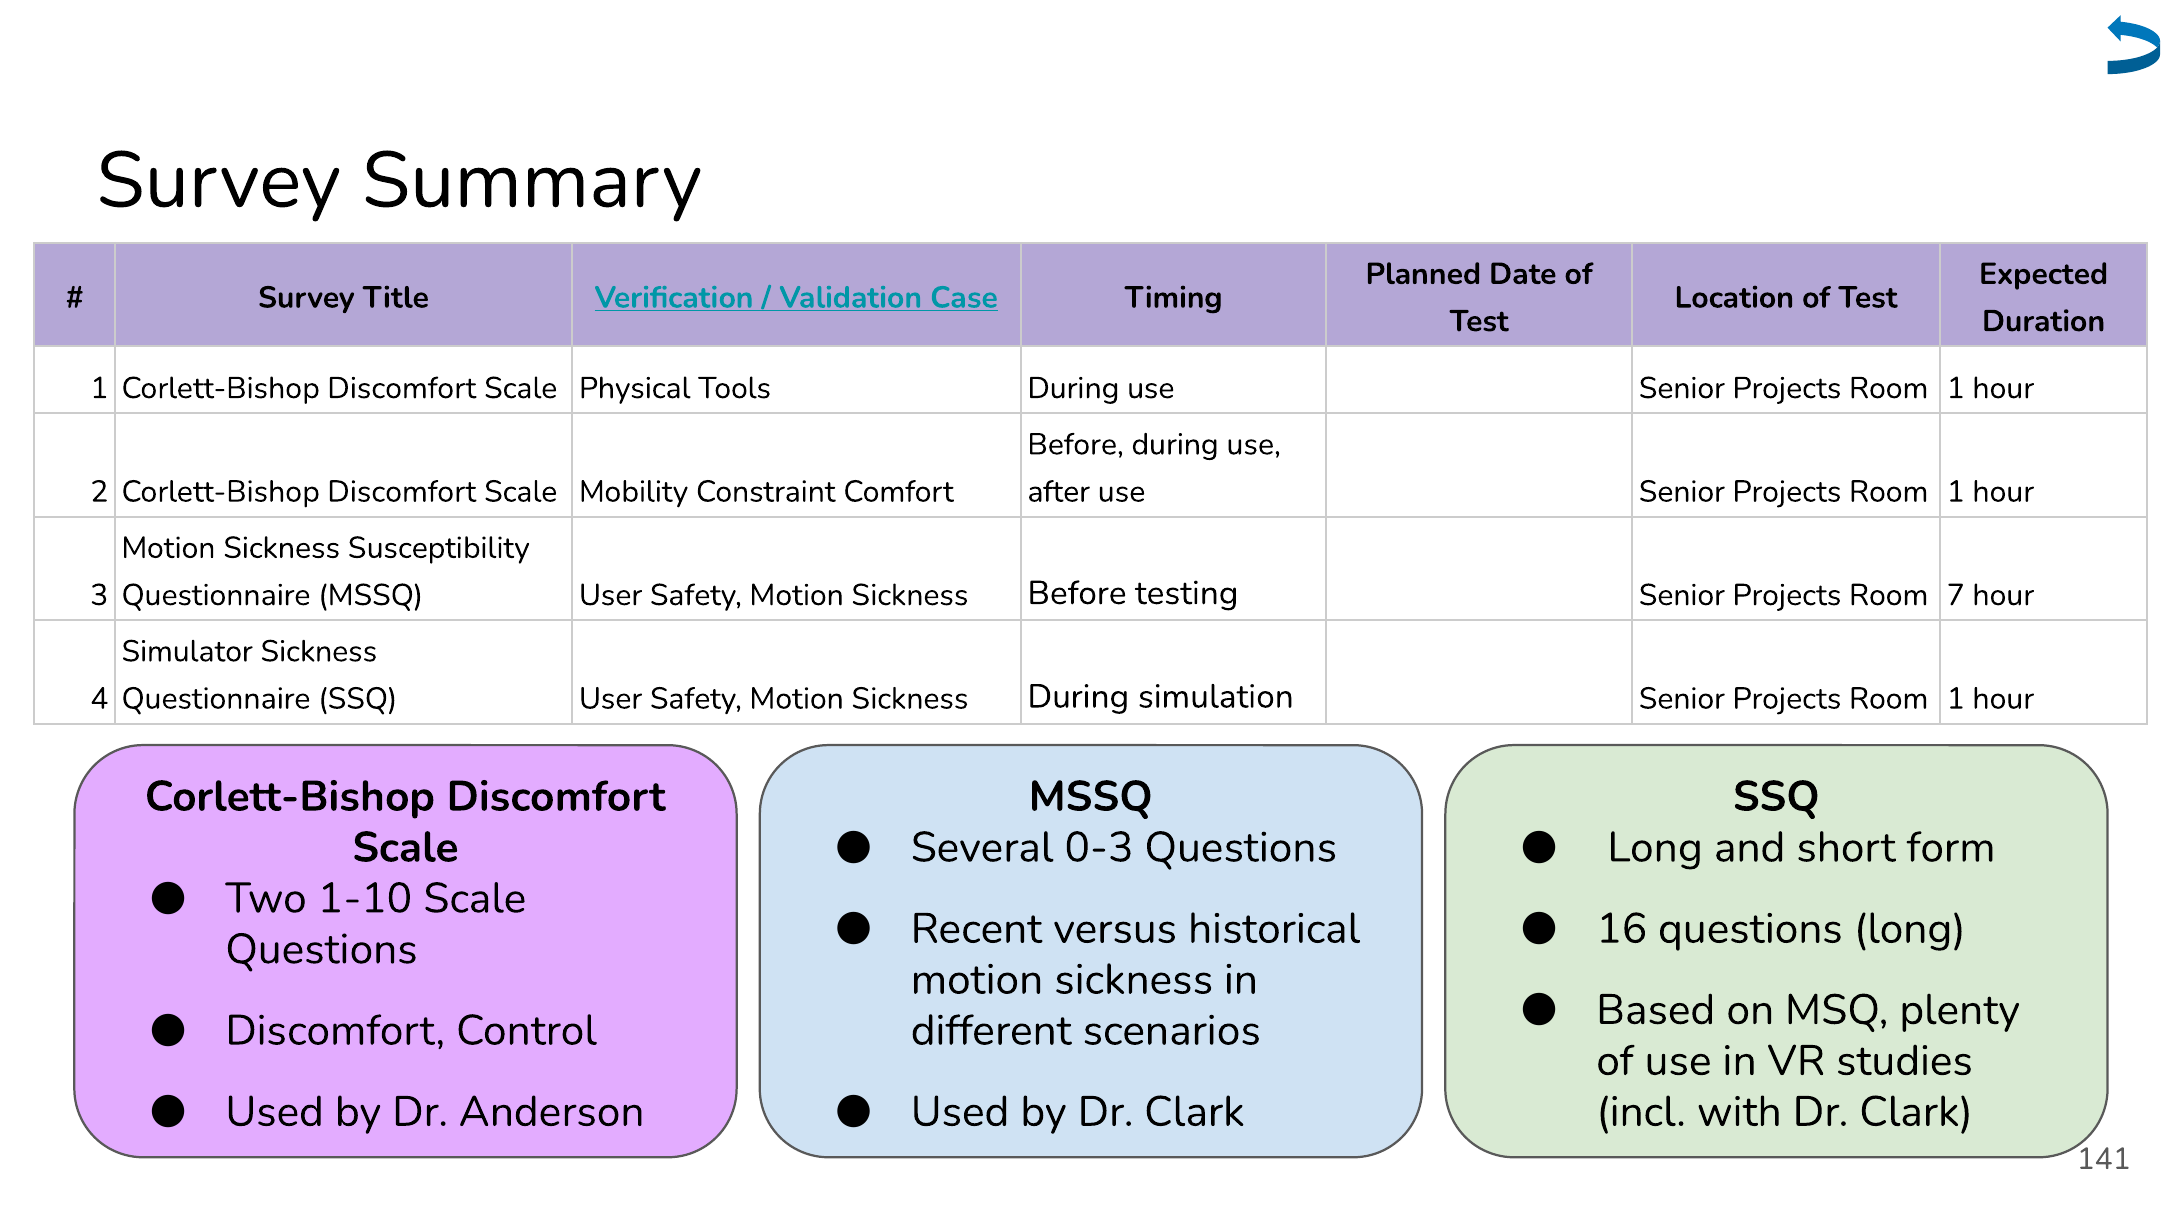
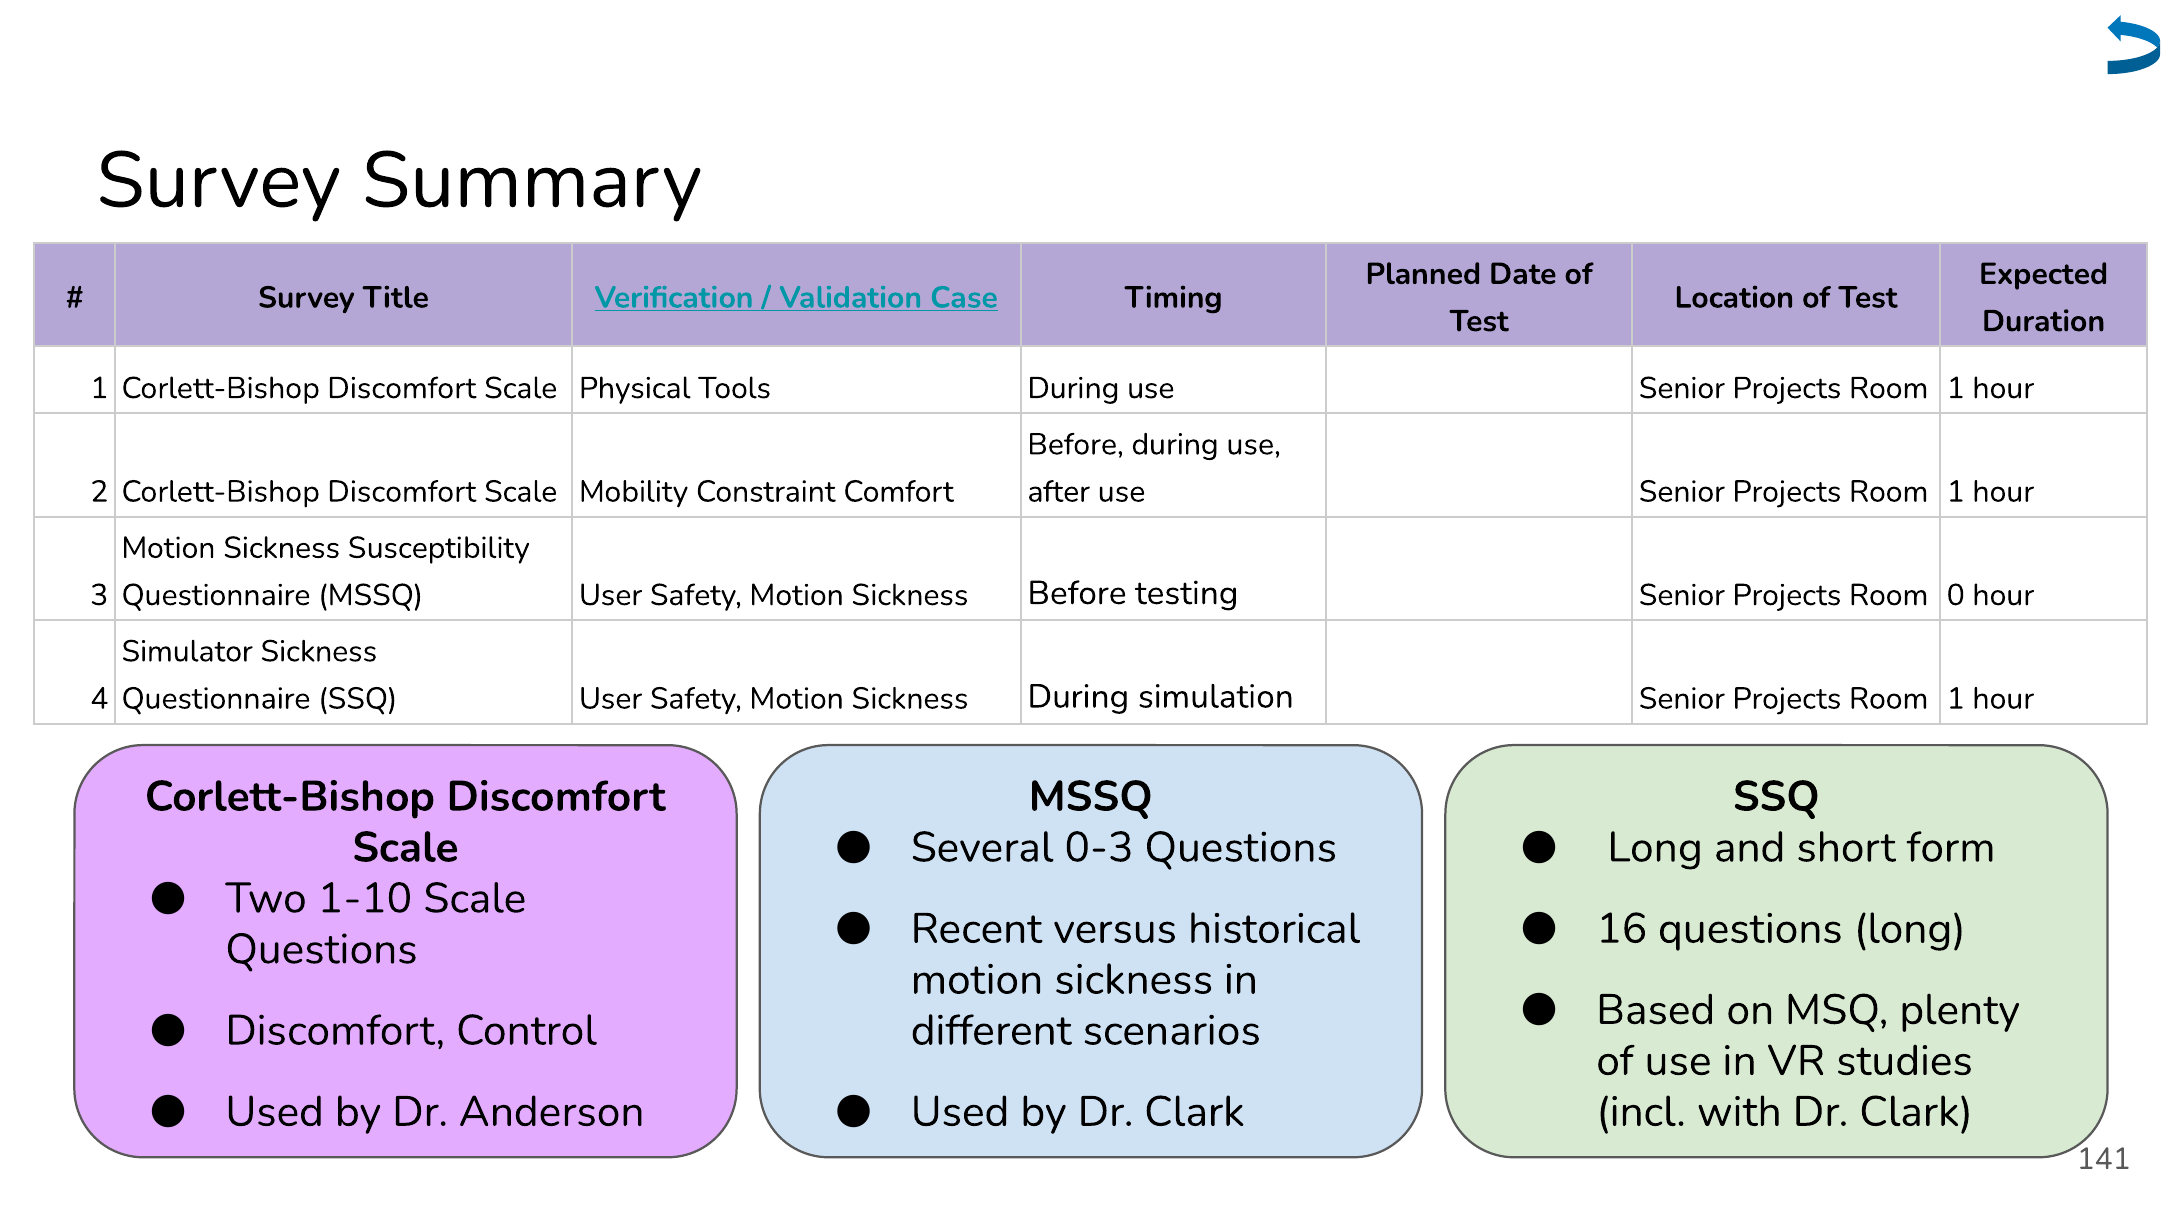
7: 7 -> 0
